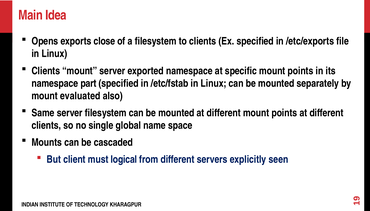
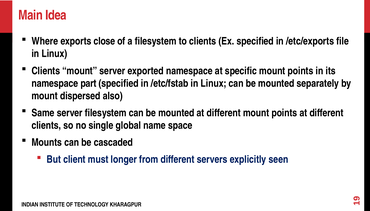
Opens: Opens -> Where
evaluated: evaluated -> dispersed
logical: logical -> longer
